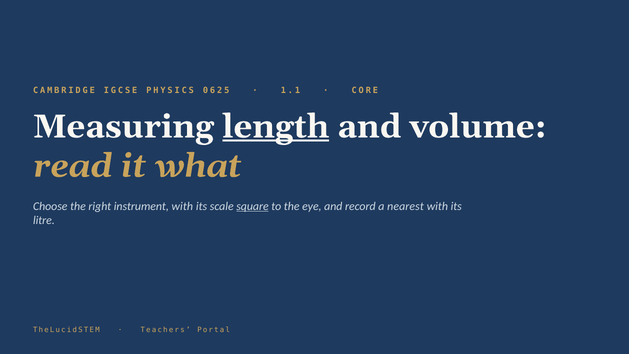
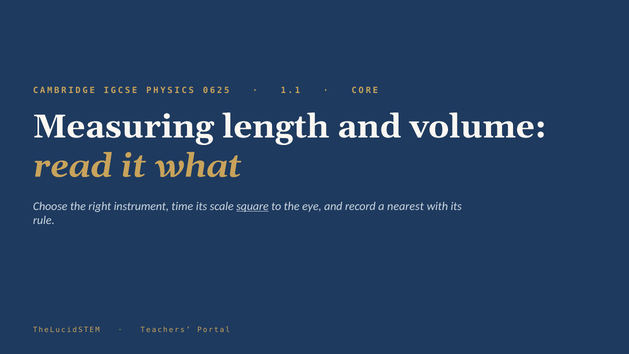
length underline: present -> none
instrument with: with -> time
litre: litre -> rule
